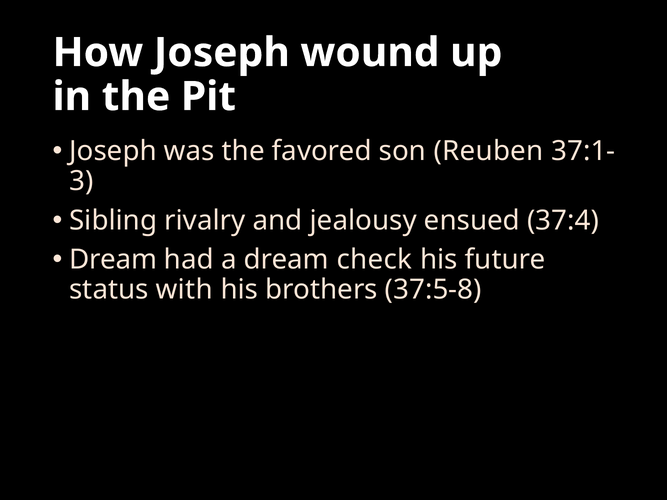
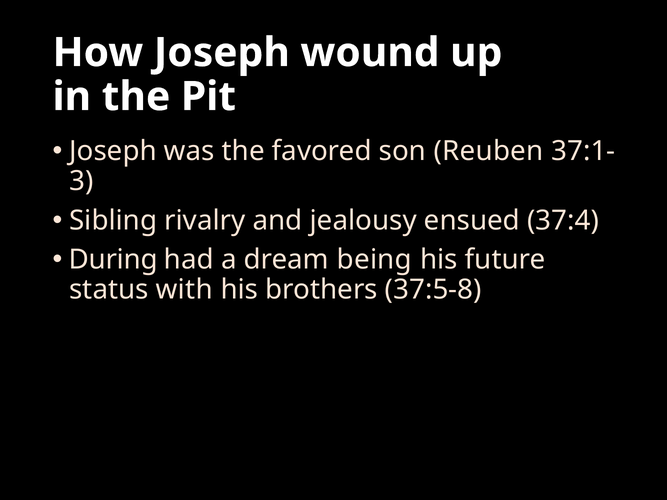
Dream at (113, 260): Dream -> During
check: check -> being
